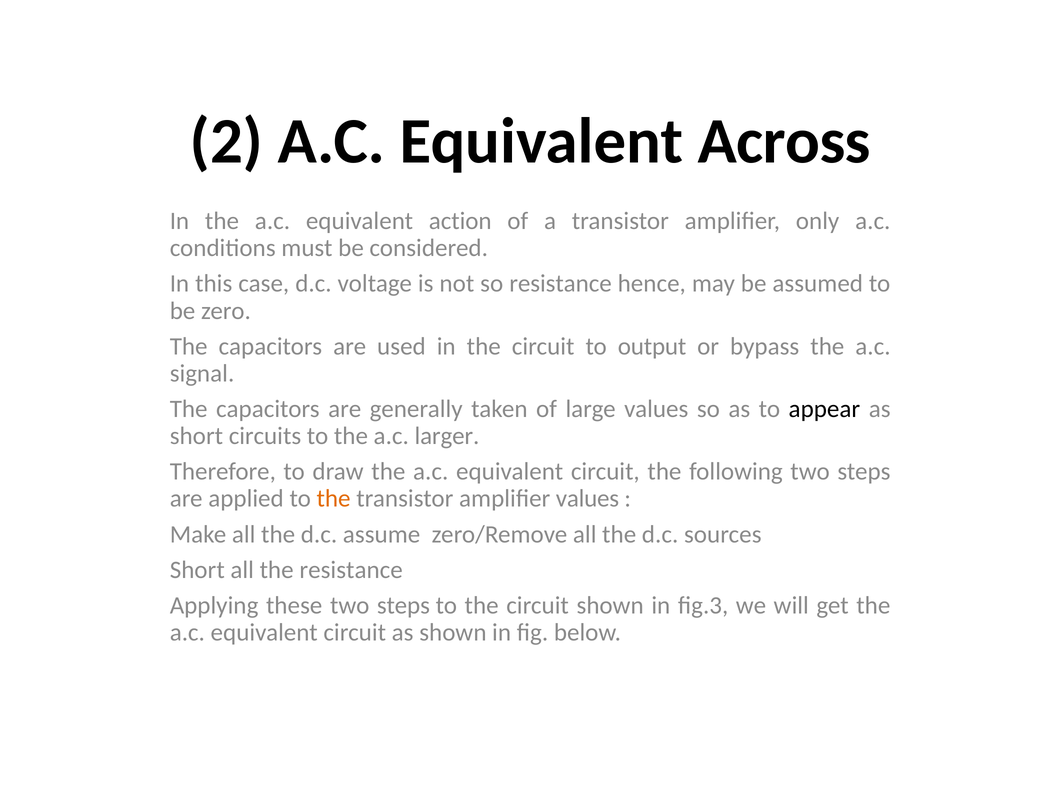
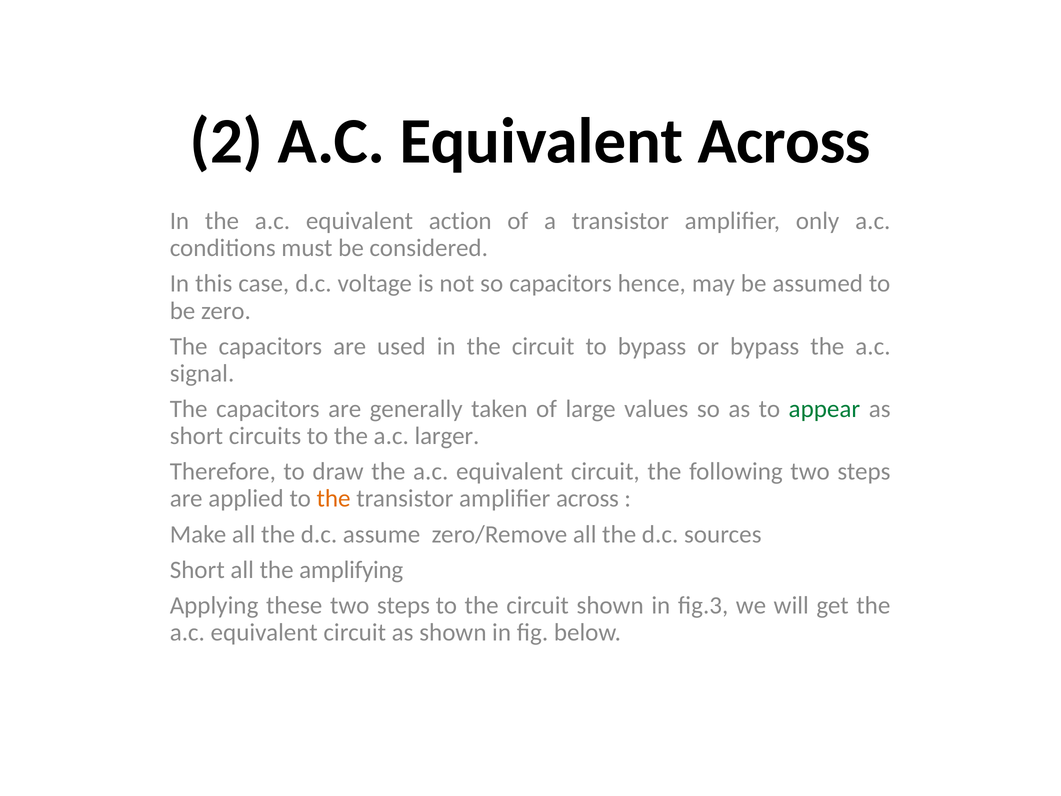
so resistance: resistance -> capacitors
to output: output -> bypass
appear colour: black -> green
amplifier values: values -> across
the resistance: resistance -> amplifying
